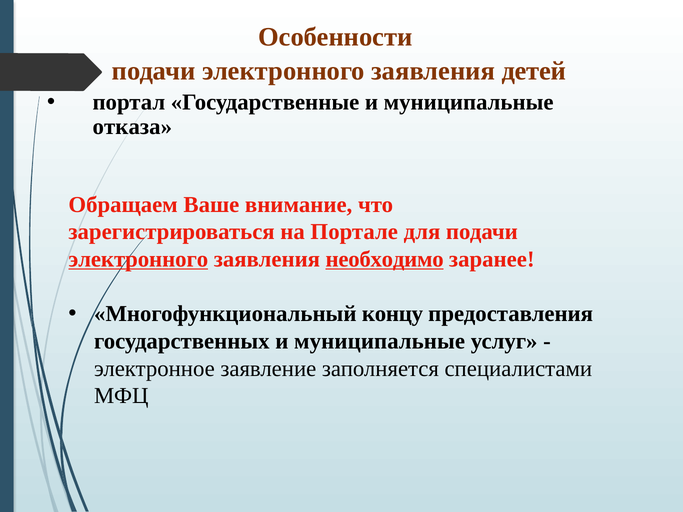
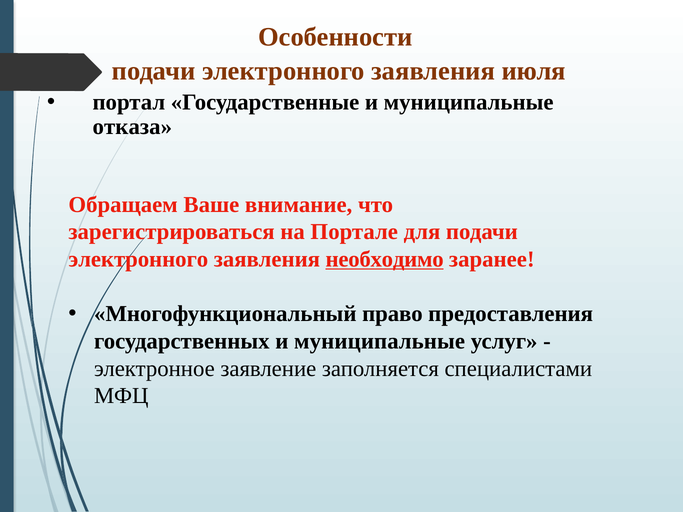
детей: детей -> июля
электронного at (138, 259) underline: present -> none
концу: концу -> право
